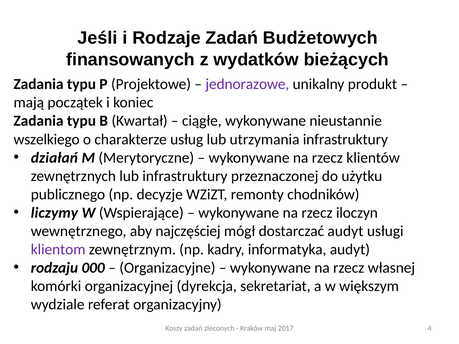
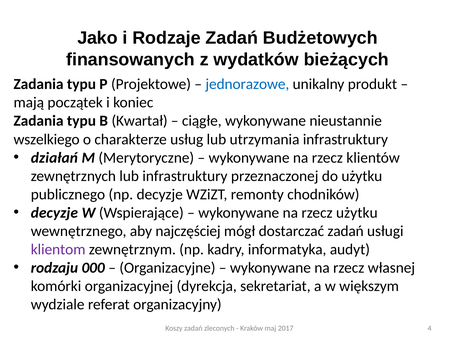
Jeśli: Jeśli -> Jako
jednorazowe colour: purple -> blue
liczymy at (54, 213): liczymy -> decyzje
rzecz iloczyn: iloczyn -> użytku
dostarczać audyt: audyt -> zadań
